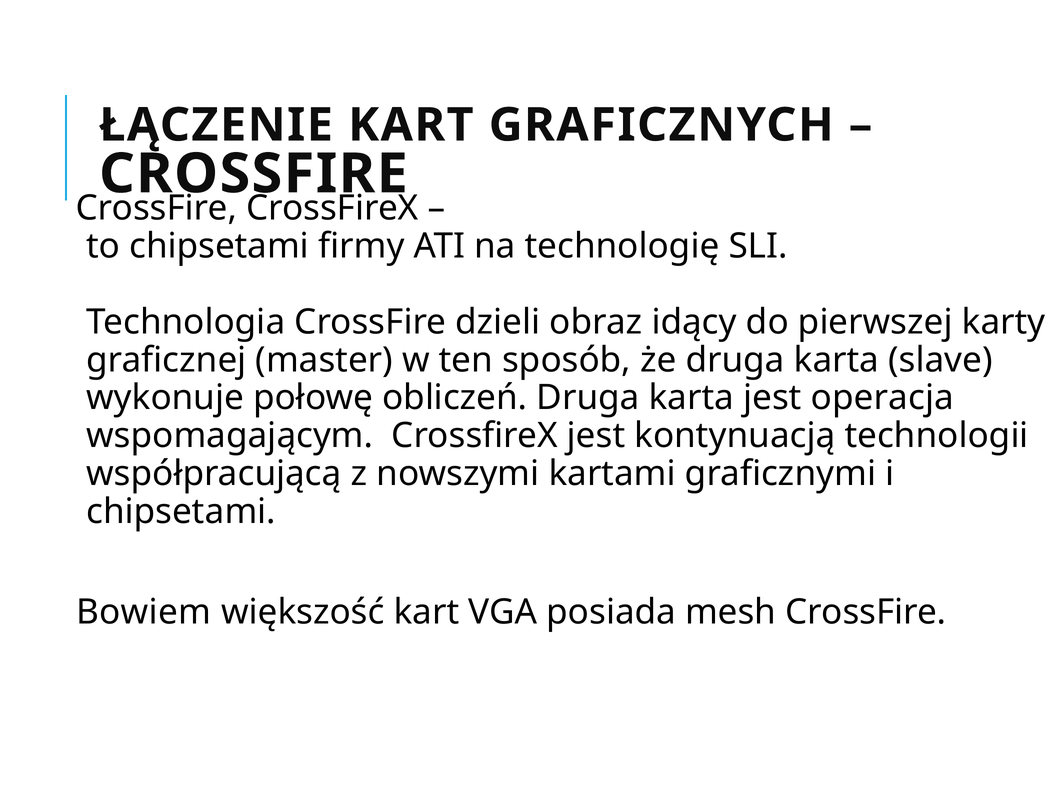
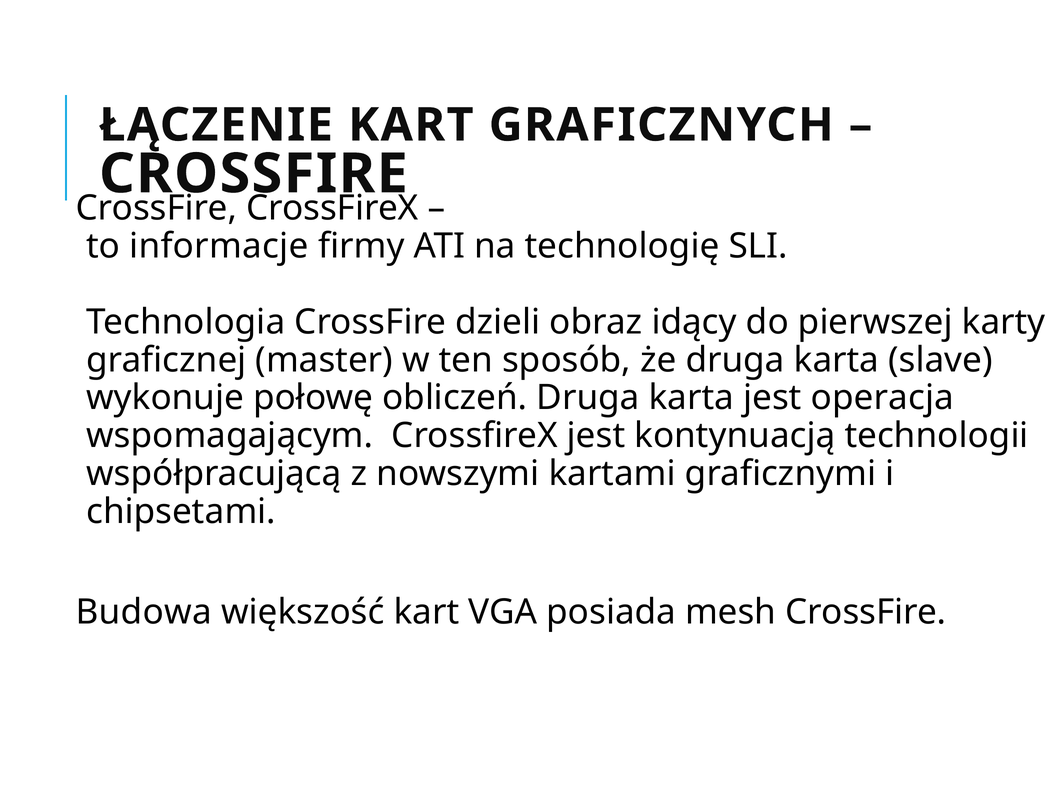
to chipsetami: chipsetami -> informacje
Bowiem: Bowiem -> Budowa
